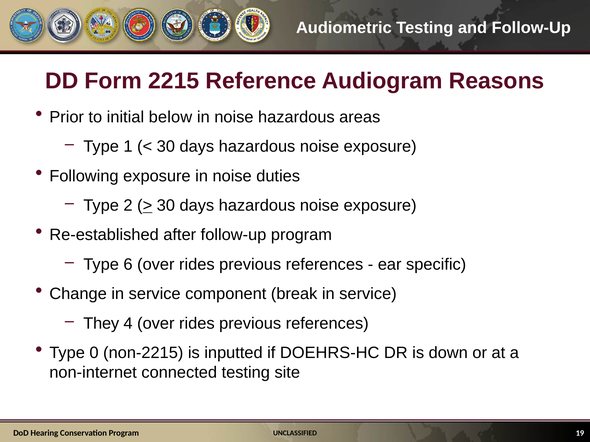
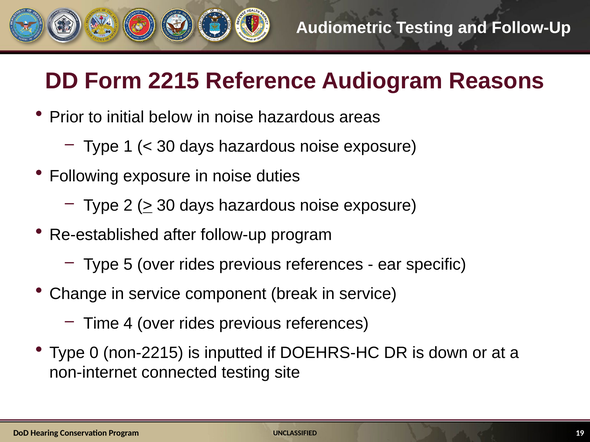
6: 6 -> 5
They: They -> Time
